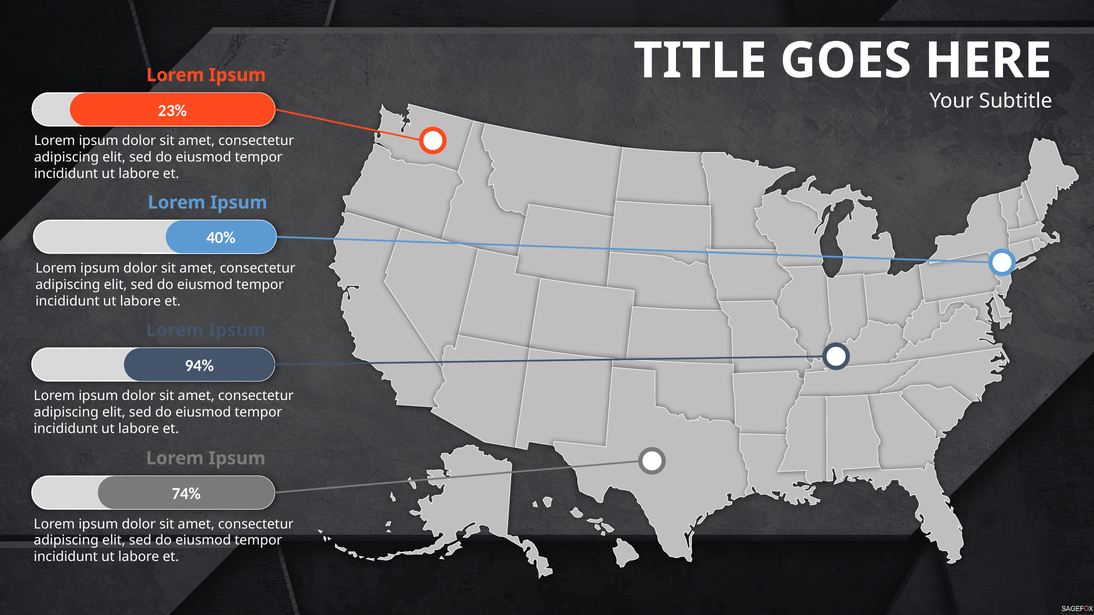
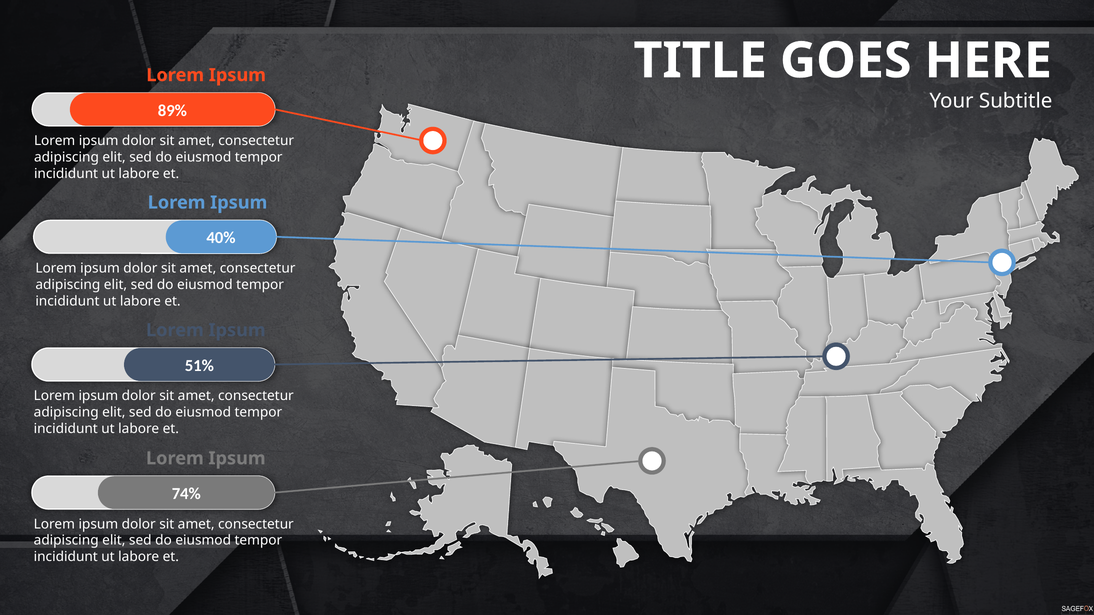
23%: 23% -> 89%
94%: 94% -> 51%
